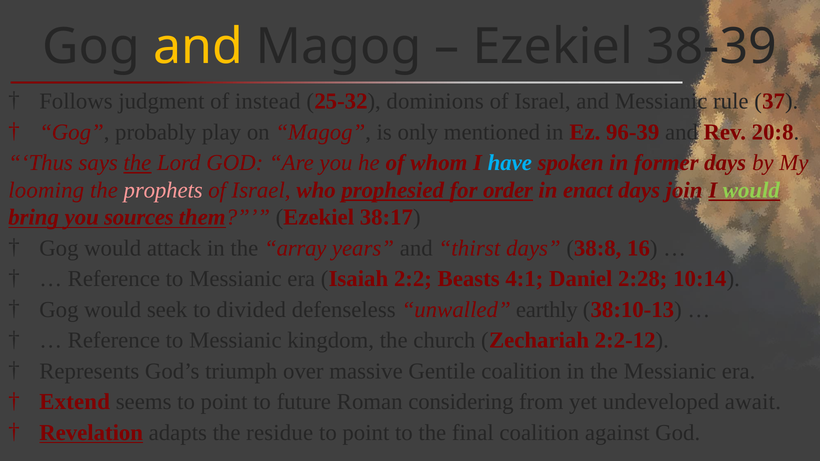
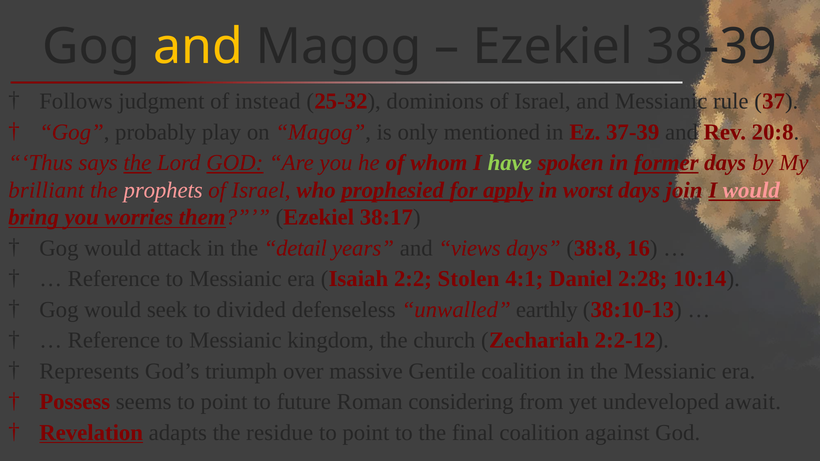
96-39: 96-39 -> 37-39
GOD at (235, 163) underline: none -> present
have colour: light blue -> light green
former underline: none -> present
looming: looming -> brilliant
order: order -> apply
enact: enact -> worst
would at (751, 190) colour: light green -> pink
sources: sources -> worries
array: array -> detail
thirst: thirst -> views
Beasts: Beasts -> Stolen
Extend: Extend -> Possess
